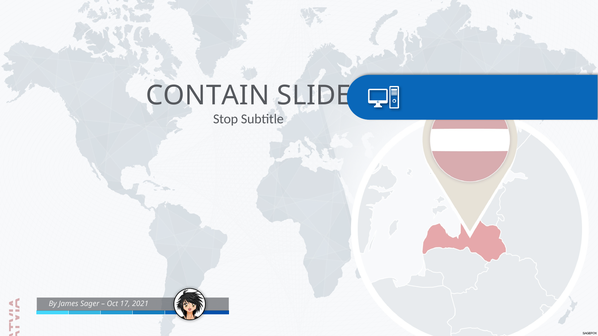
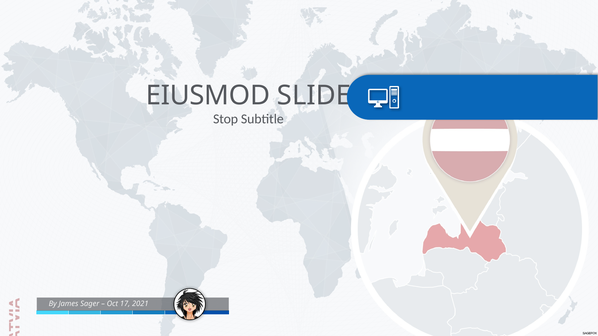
CONTAIN: CONTAIN -> EIUSMOD
